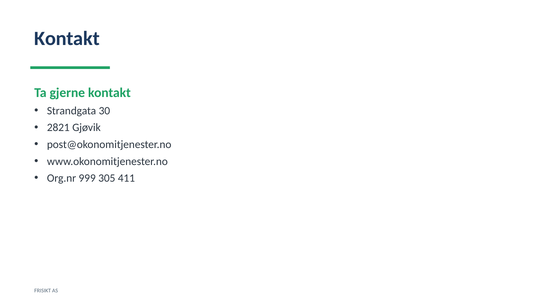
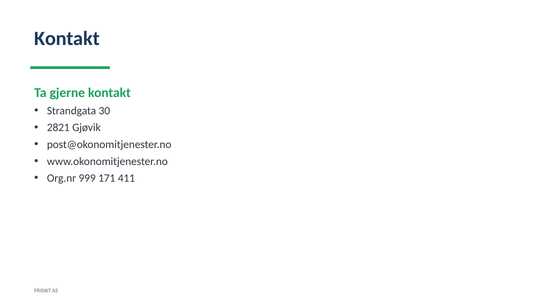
305: 305 -> 171
